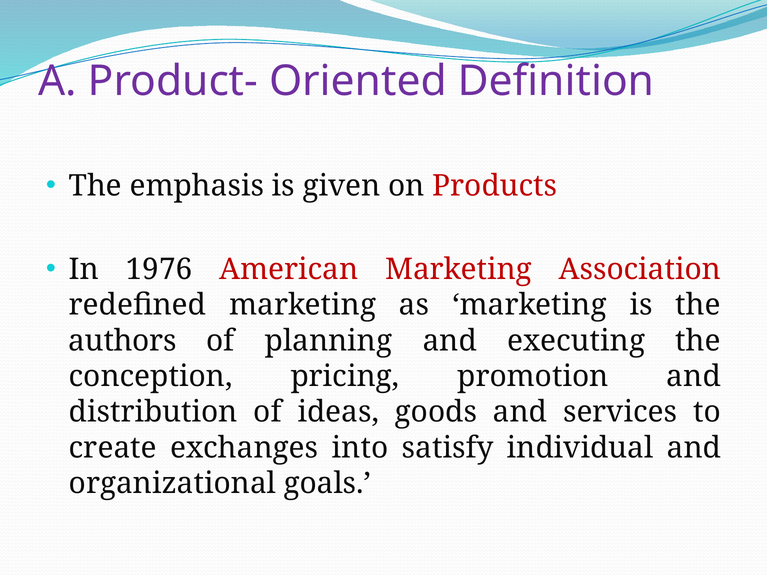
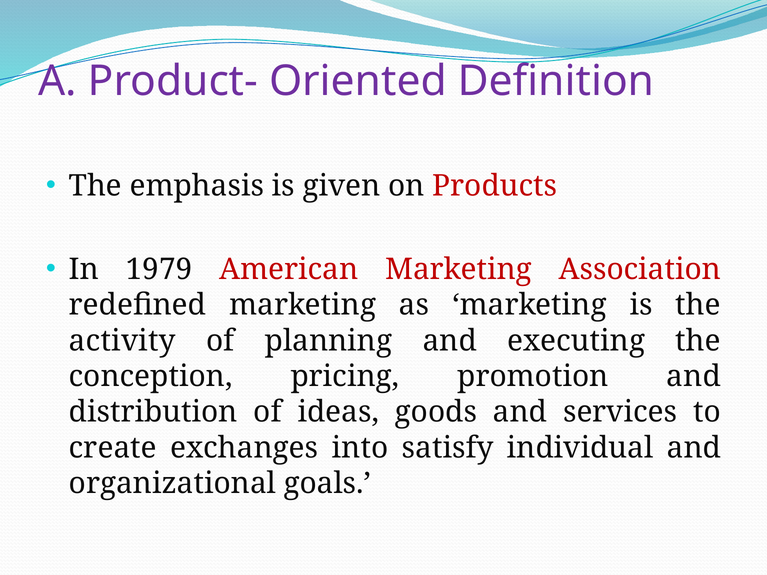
1976: 1976 -> 1979
authors: authors -> activity
